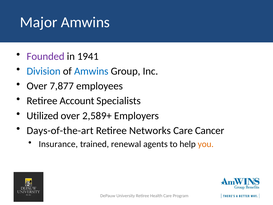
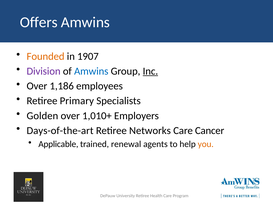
Major: Major -> Offers
Founded colour: purple -> orange
1941: 1941 -> 1907
Division colour: blue -> purple
Inc underline: none -> present
7,877: 7,877 -> 1,186
Account: Account -> Primary
Utilized: Utilized -> Golden
2,589+: 2,589+ -> 1,010+
Insurance: Insurance -> Applicable
